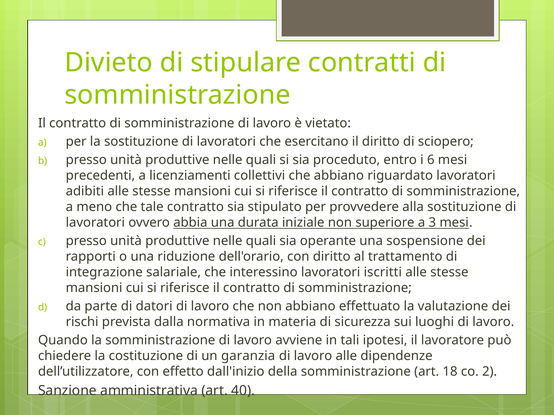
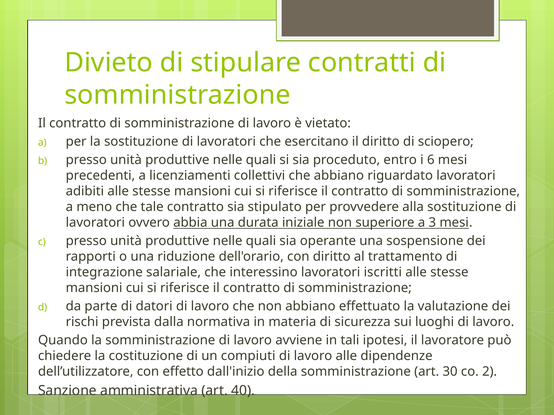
garanzia: garanzia -> compiuti
18: 18 -> 30
